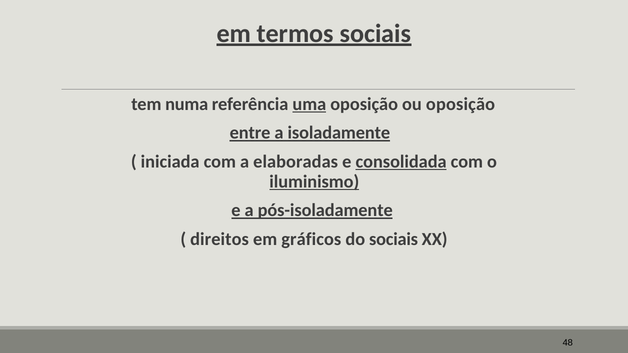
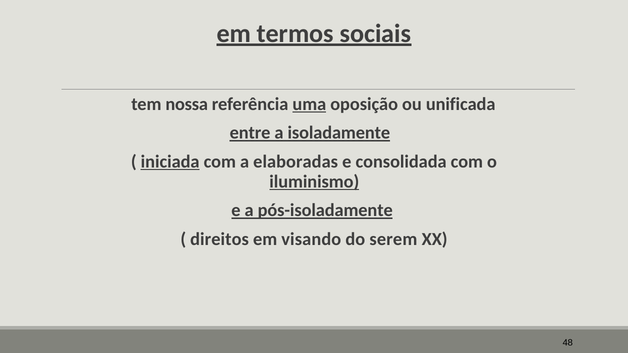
numa: numa -> nossa
ou oposição: oposição -> unificada
iniciada underline: none -> present
consolidada underline: present -> none
gráficos: gráficos -> visando
do sociais: sociais -> serem
